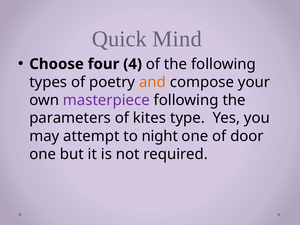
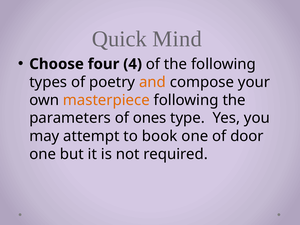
masterpiece colour: purple -> orange
kites: kites -> ones
night: night -> book
